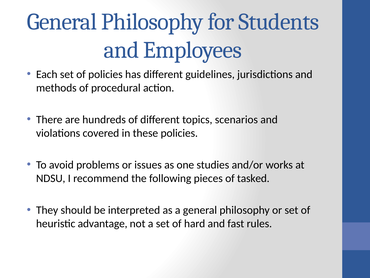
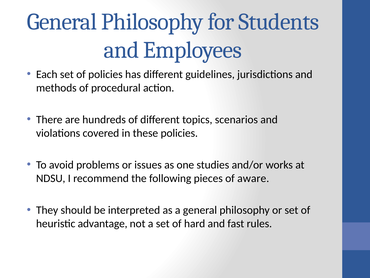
tasked: tasked -> aware
